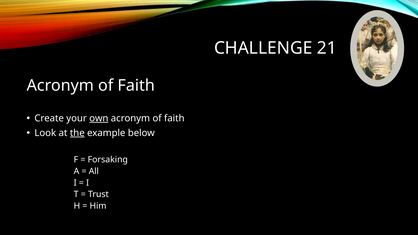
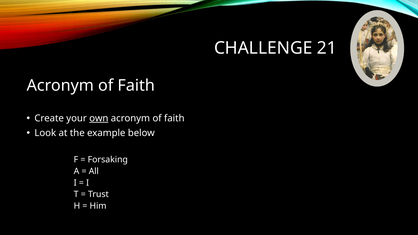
the underline: present -> none
